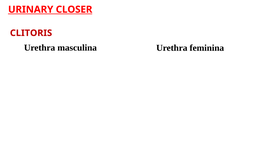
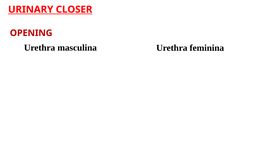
CLITORIS: CLITORIS -> OPENING
